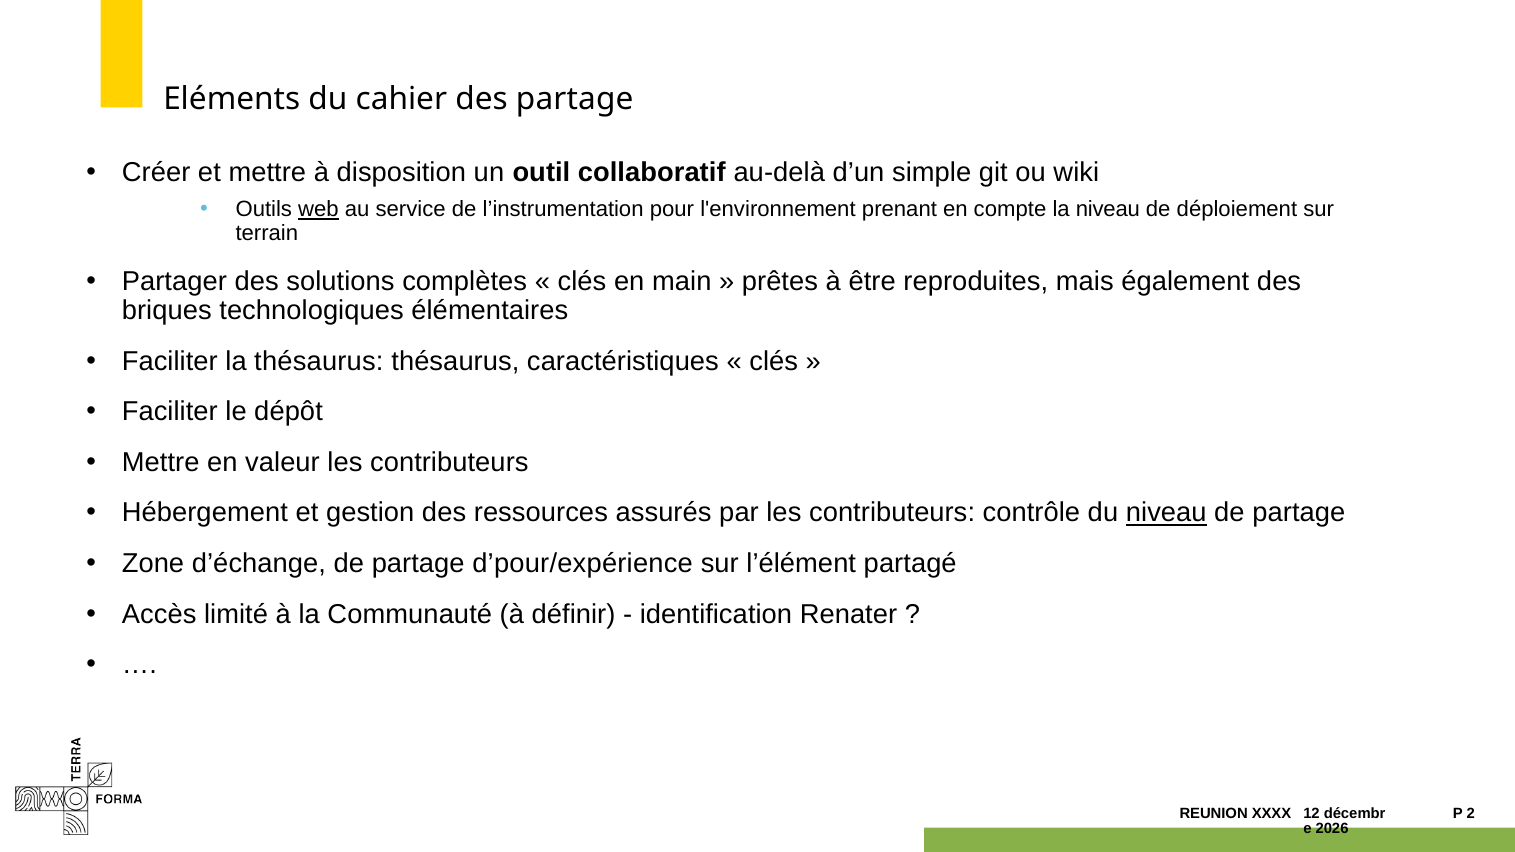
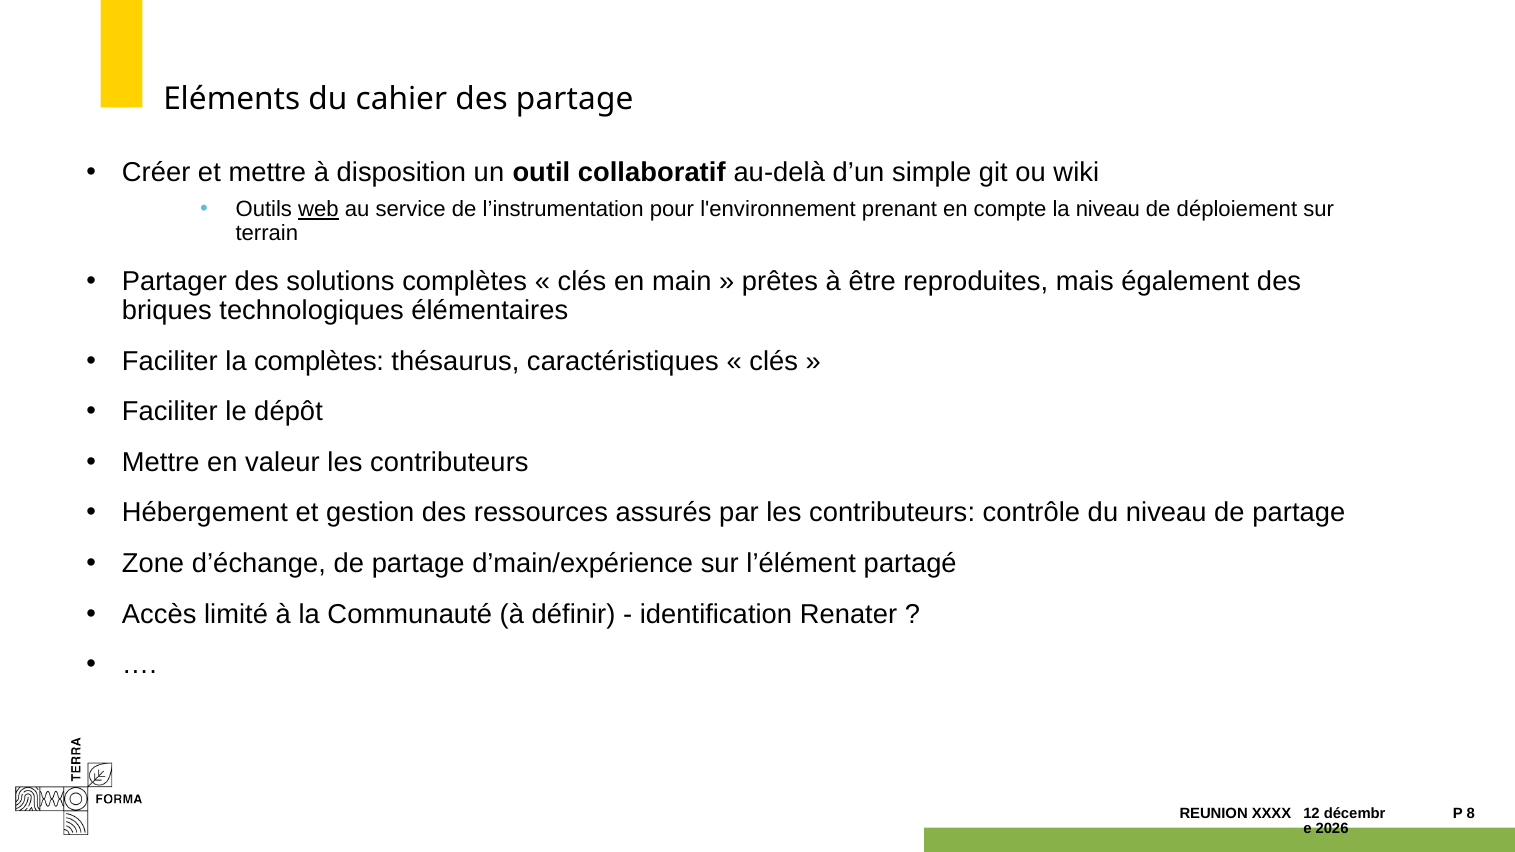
la thésaurus: thésaurus -> complètes
niveau at (1166, 513) underline: present -> none
d’pour/expérience: d’pour/expérience -> d’main/expérience
2: 2 -> 8
